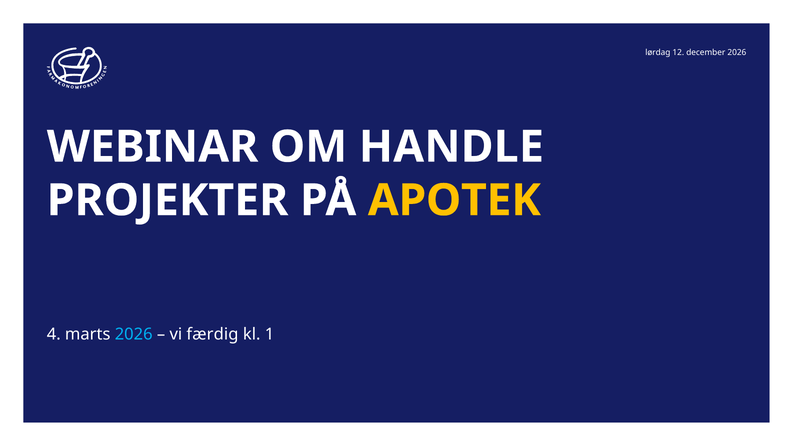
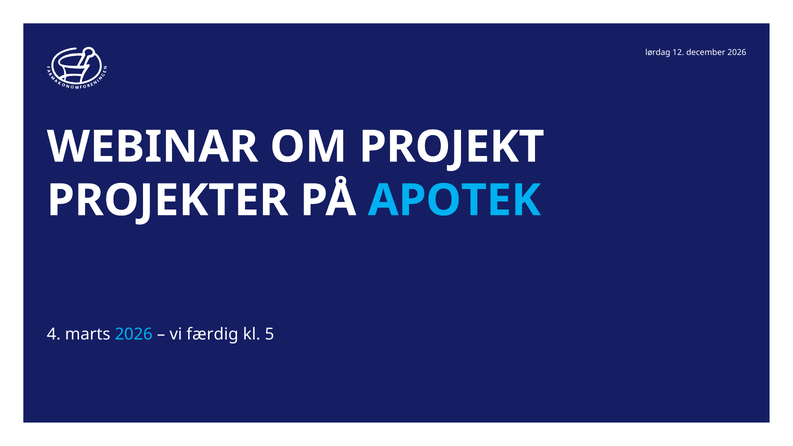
HANDLE: HANDLE -> PROJEKT
APOTEK colour: yellow -> light blue
1: 1 -> 5
